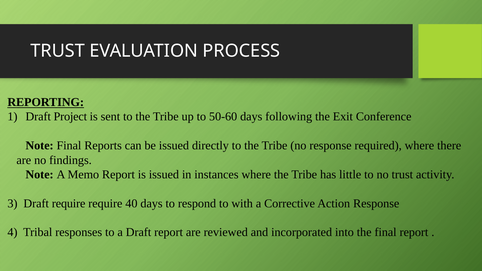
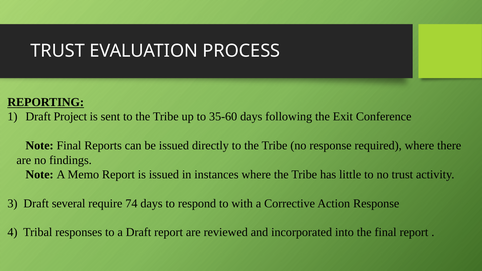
50-60: 50-60 -> 35-60
Draft require: require -> several
40: 40 -> 74
